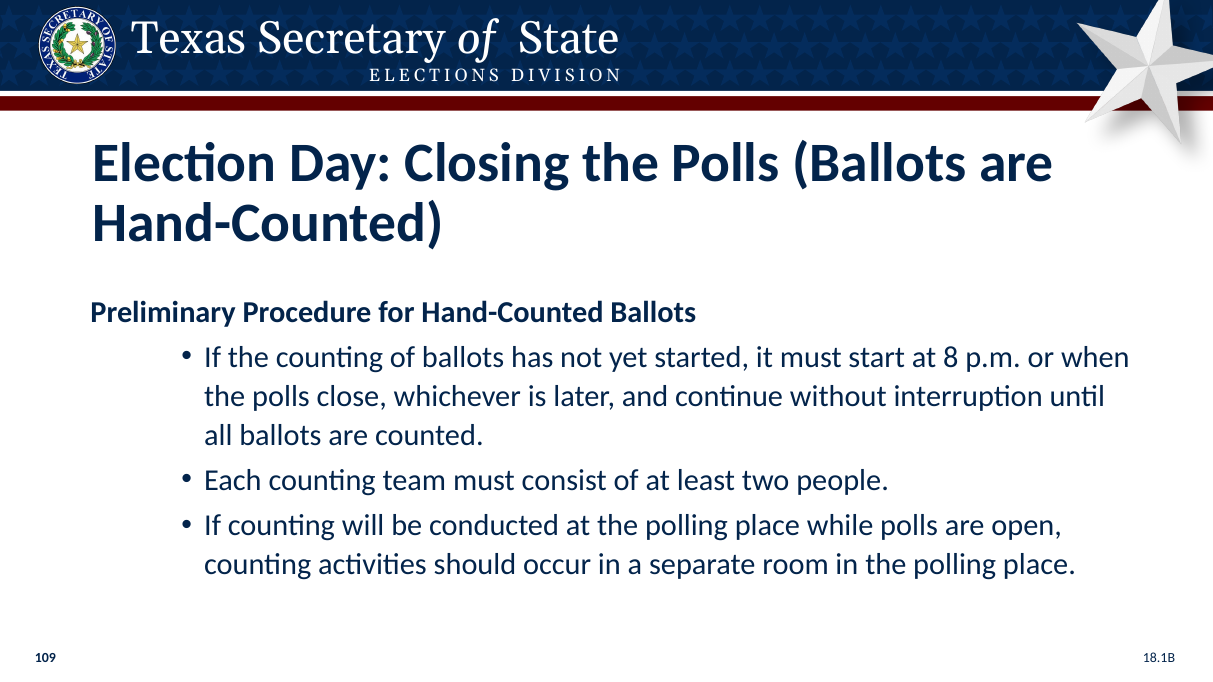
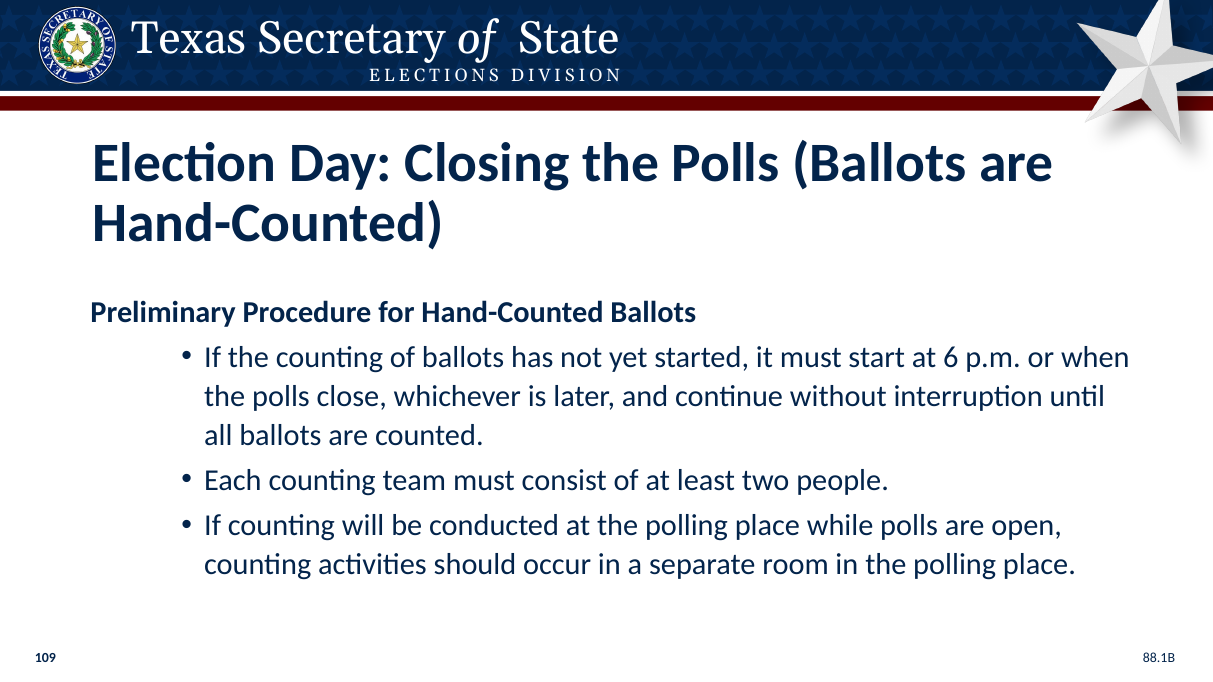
8: 8 -> 6
18.1B: 18.1B -> 88.1B
